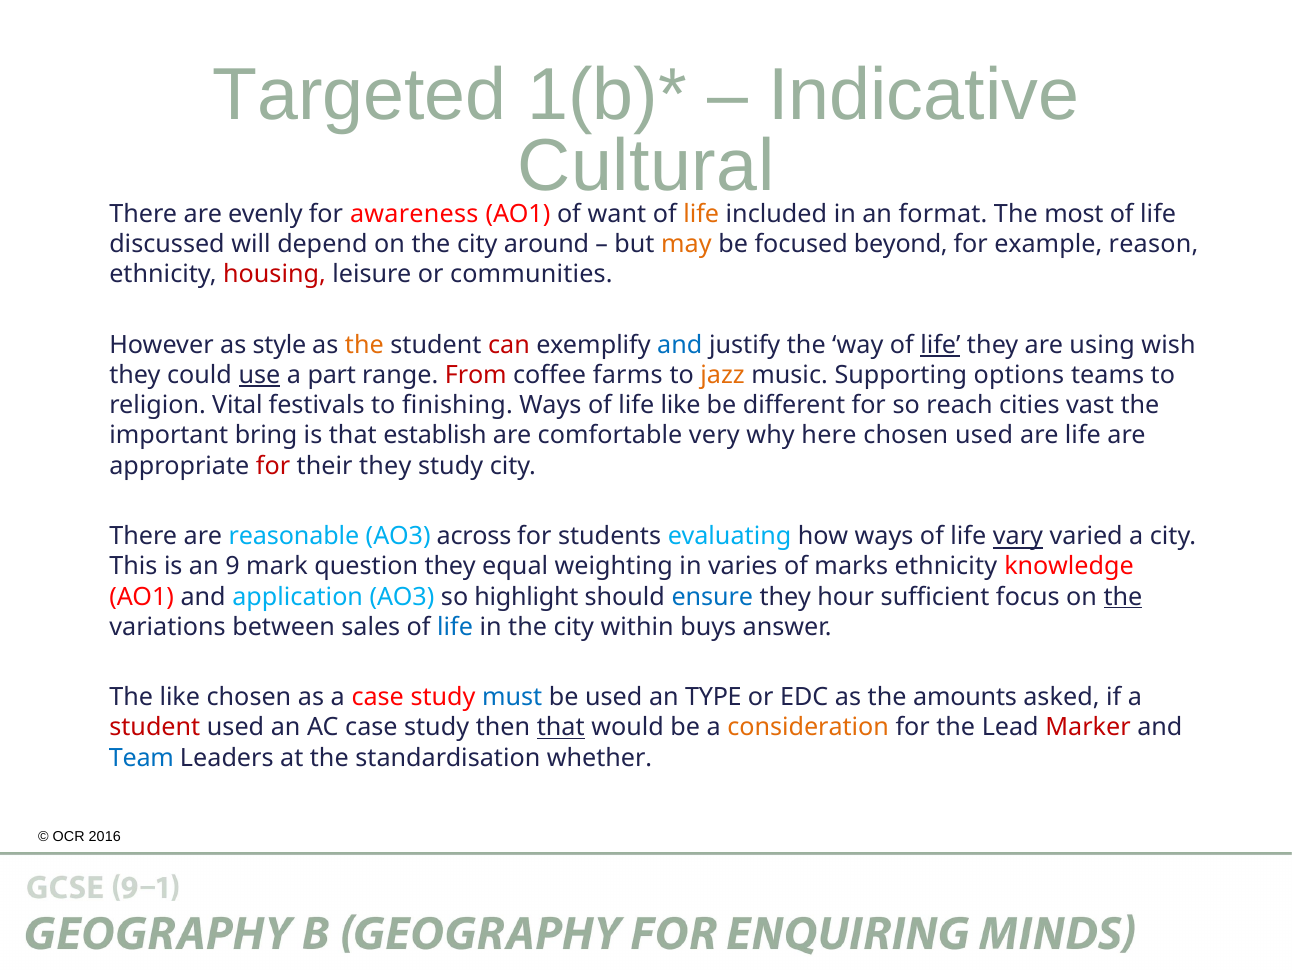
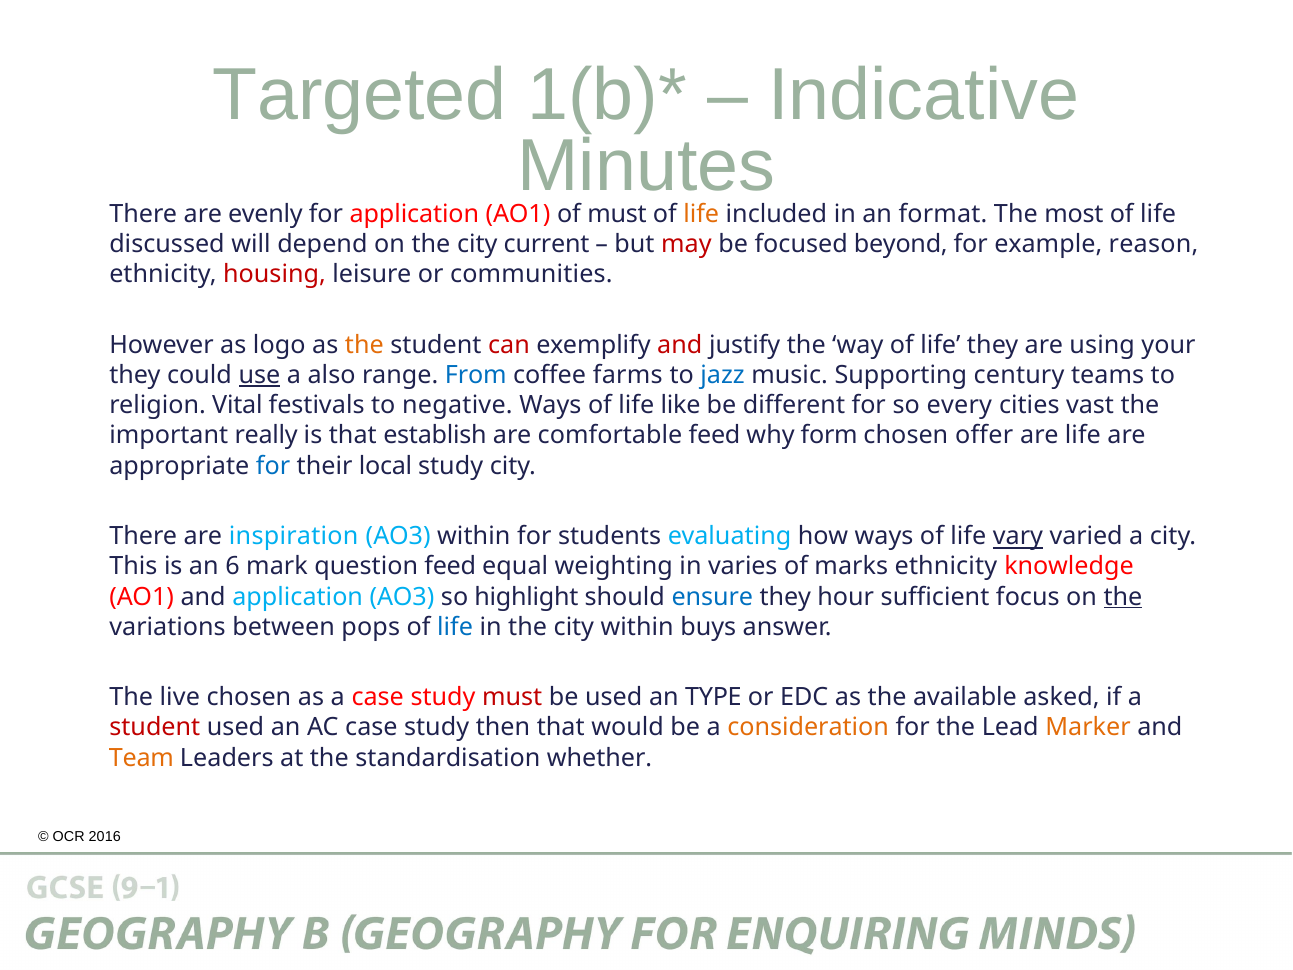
Cultural: Cultural -> Minutes
for awareness: awareness -> application
of want: want -> must
around: around -> current
may colour: orange -> red
style: style -> logo
and at (680, 345) colour: blue -> red
life at (940, 345) underline: present -> none
wish: wish -> your
part: part -> also
From colour: red -> blue
jazz colour: orange -> blue
options: options -> century
finishing: finishing -> negative
reach: reach -> every
bring: bring -> really
comfortable very: very -> feed
here: here -> form
chosen used: used -> offer
for at (273, 466) colour: red -> blue
their they: they -> local
reasonable: reasonable -> inspiration
AO3 across: across -> within
9: 9 -> 6
question they: they -> feed
sales: sales -> pops
The like: like -> live
must at (512, 697) colour: blue -> red
amounts: amounts -> available
that at (561, 727) underline: present -> none
Marker colour: red -> orange
Team colour: blue -> orange
